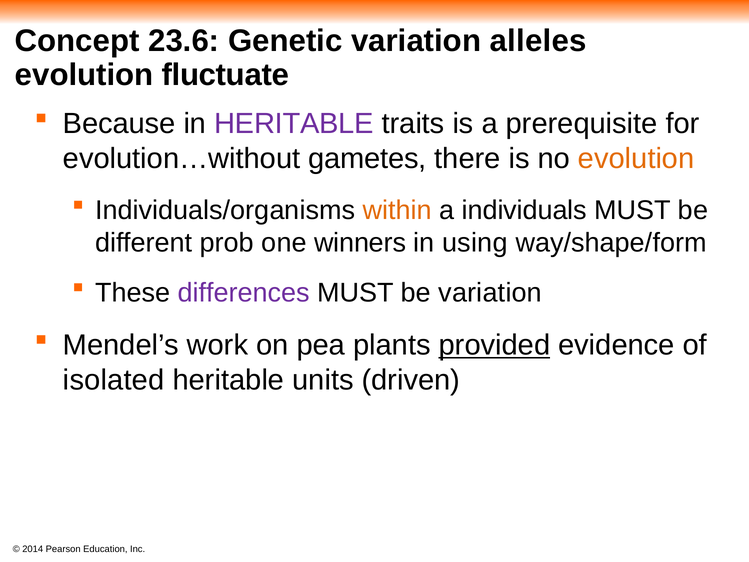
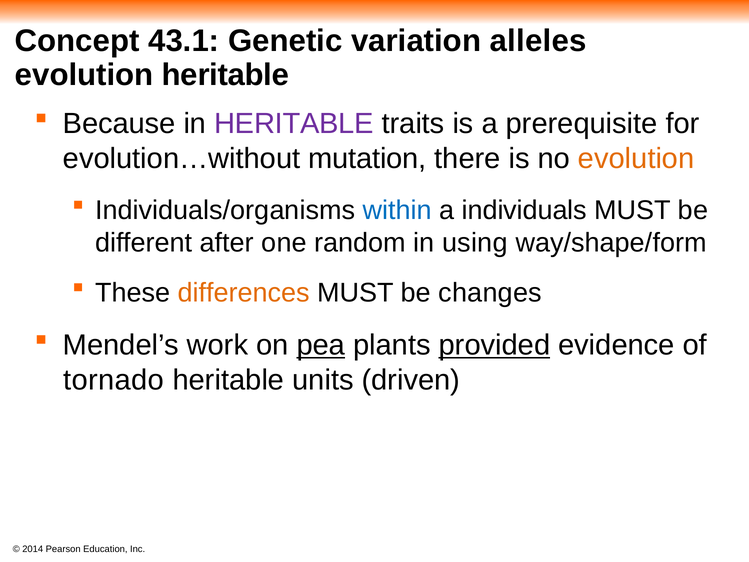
23.6: 23.6 -> 43.1
evolution fluctuate: fluctuate -> heritable
gametes: gametes -> mutation
within colour: orange -> blue
prob: prob -> after
winners: winners -> random
differences colour: purple -> orange
be variation: variation -> changes
pea underline: none -> present
isolated: isolated -> tornado
